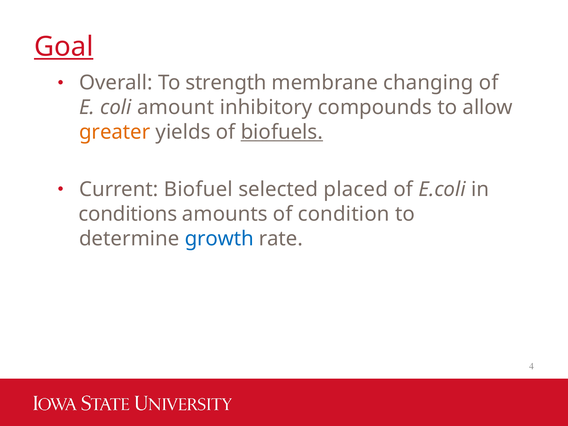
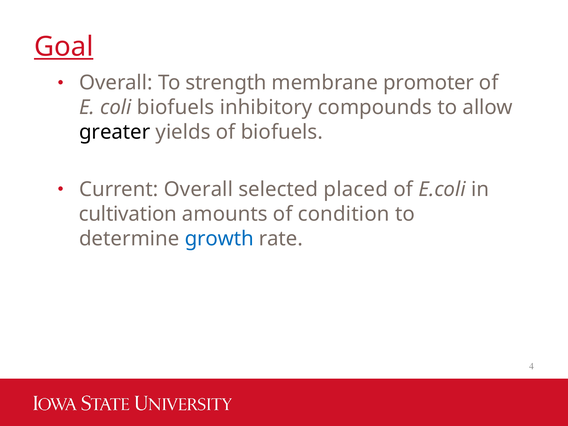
changing: changing -> promoter
coli amount: amount -> biofuels
greater colour: orange -> black
biofuels at (282, 132) underline: present -> none
Current Biofuel: Biofuel -> Overall
conditions: conditions -> cultivation
